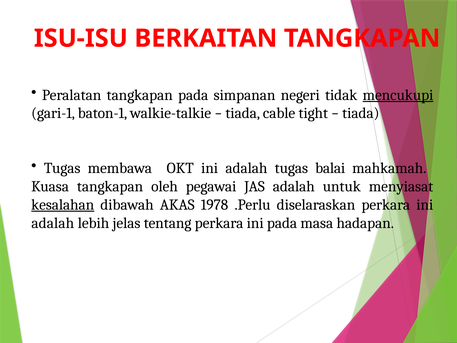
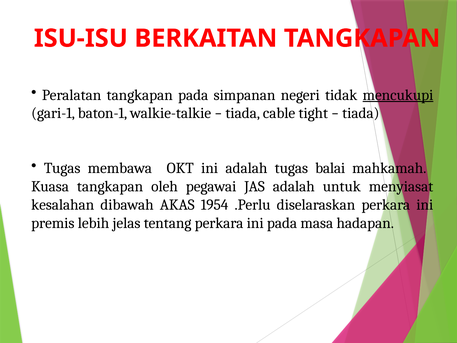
kesalahan underline: present -> none
1978: 1978 -> 1954
adalah at (53, 223): adalah -> premis
